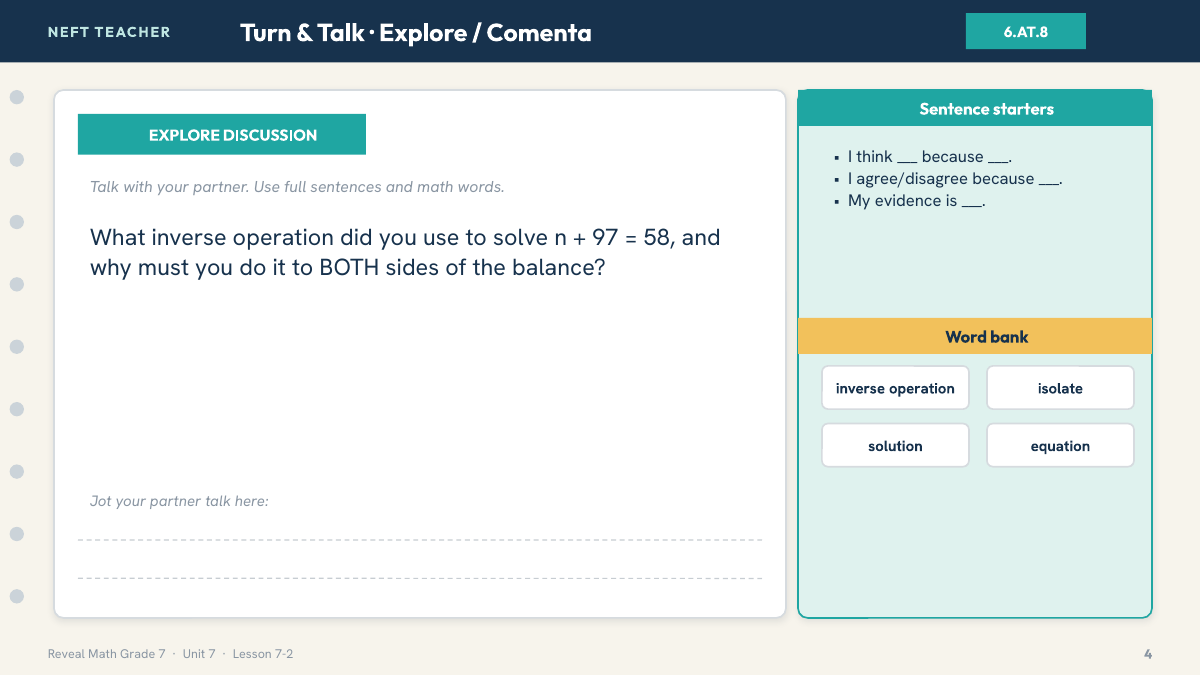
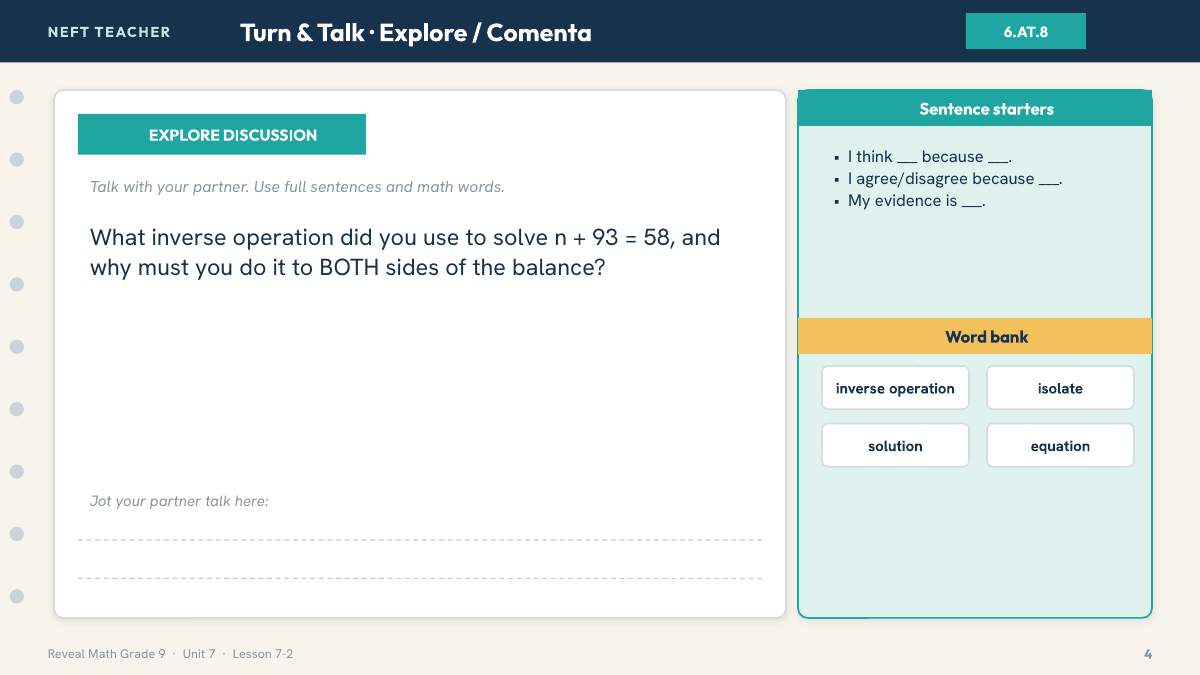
97: 97 -> 93
Grade 7: 7 -> 9
